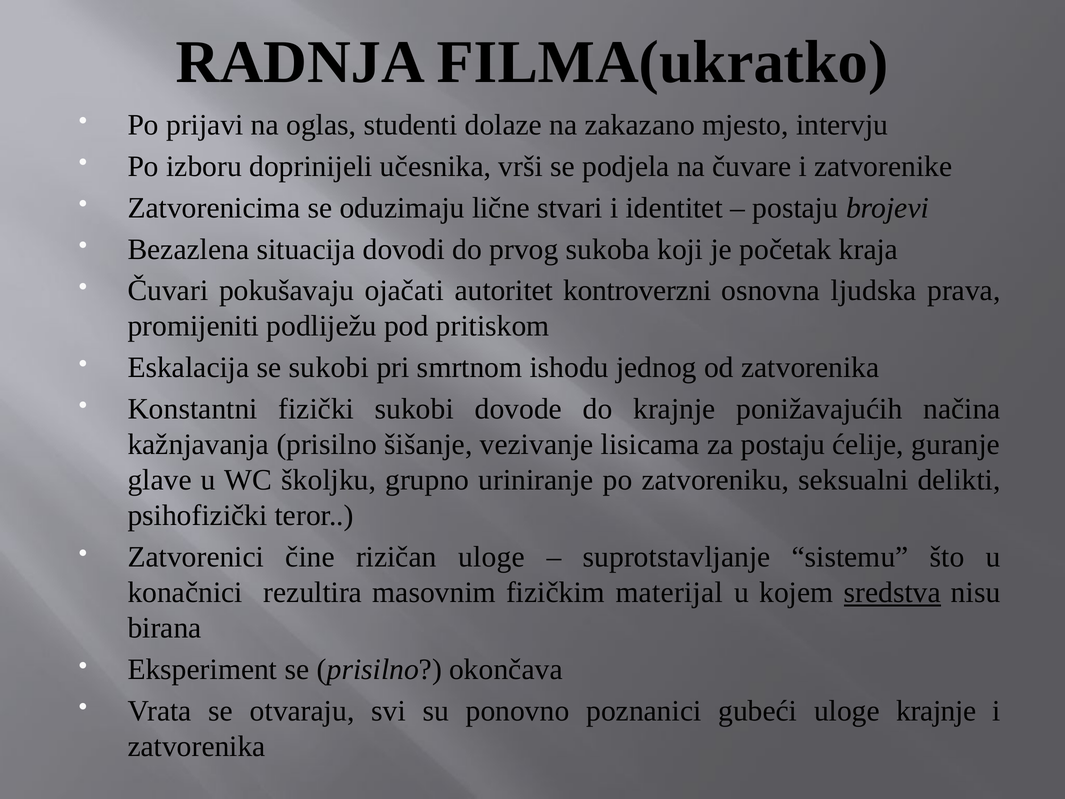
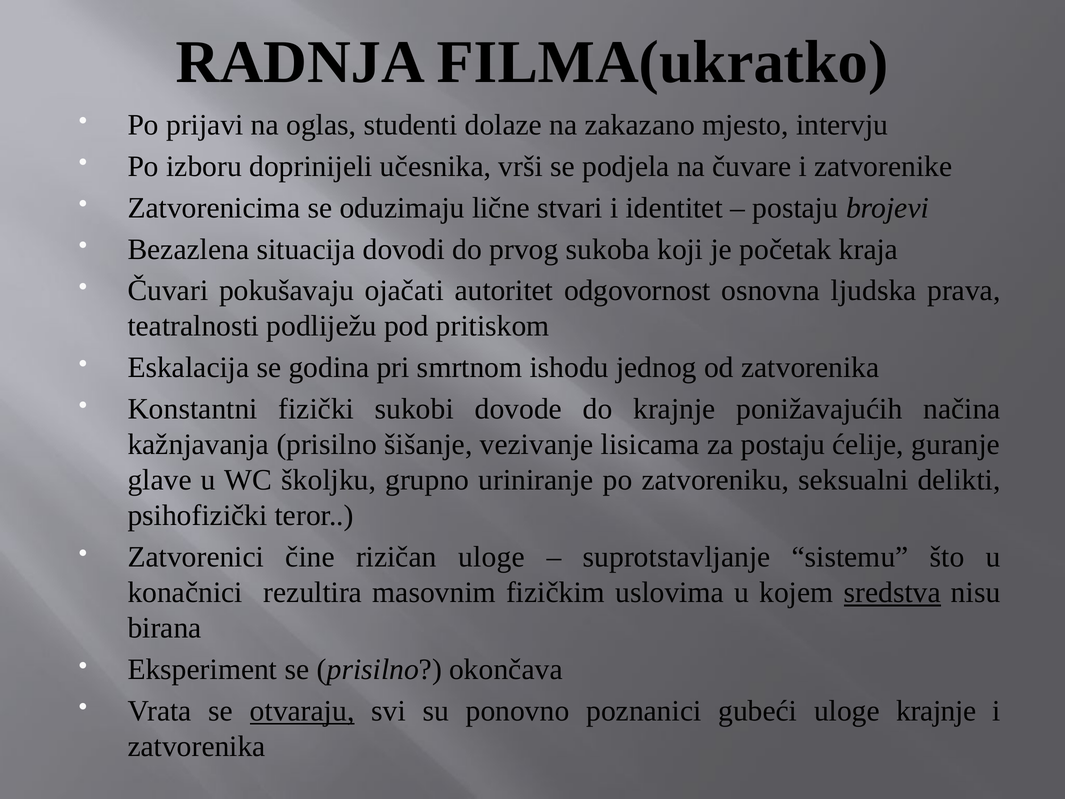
kontroverzni: kontroverzni -> odgovornost
promijeniti: promijeniti -> teatralnosti
se sukobi: sukobi -> godina
materijal: materijal -> uslovima
otvaraju underline: none -> present
